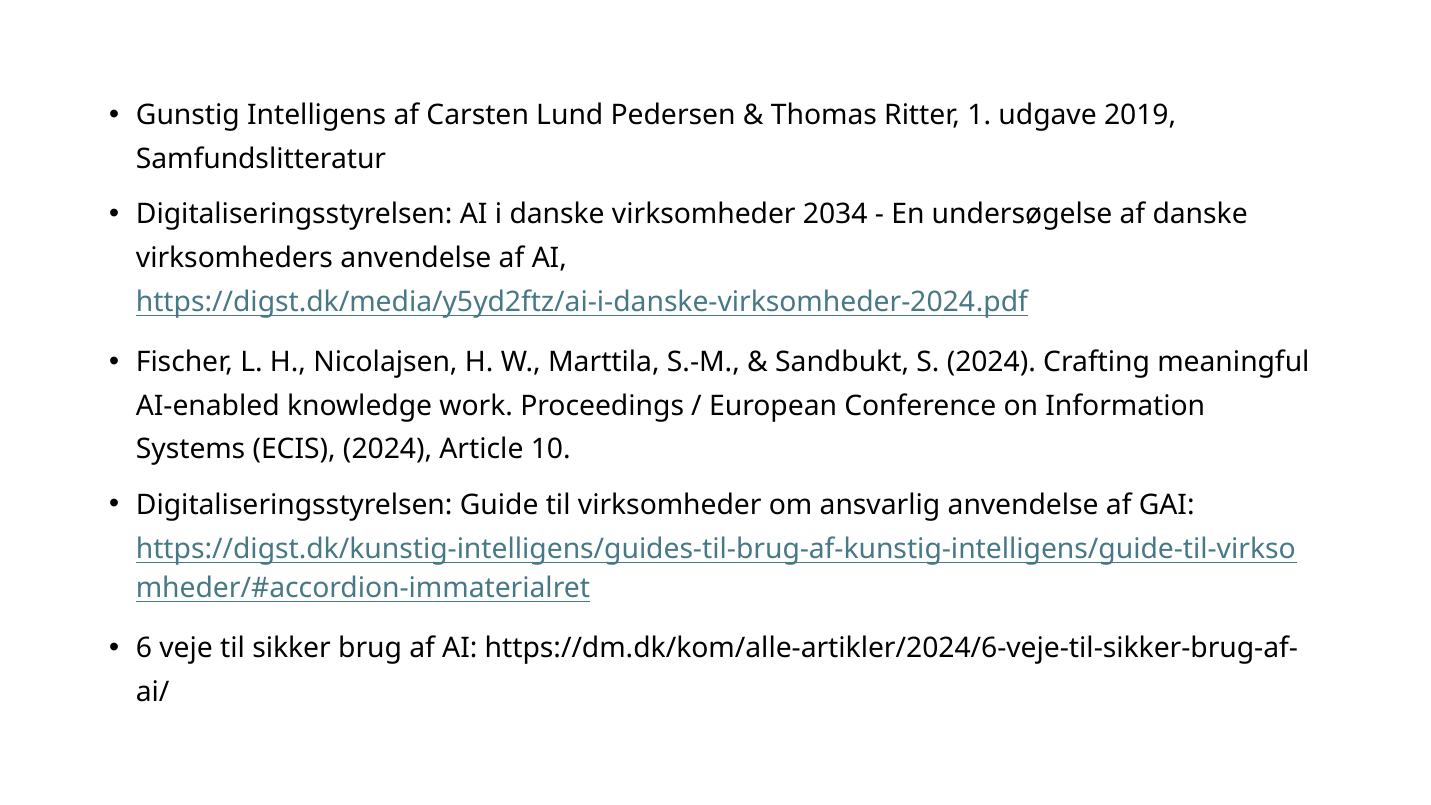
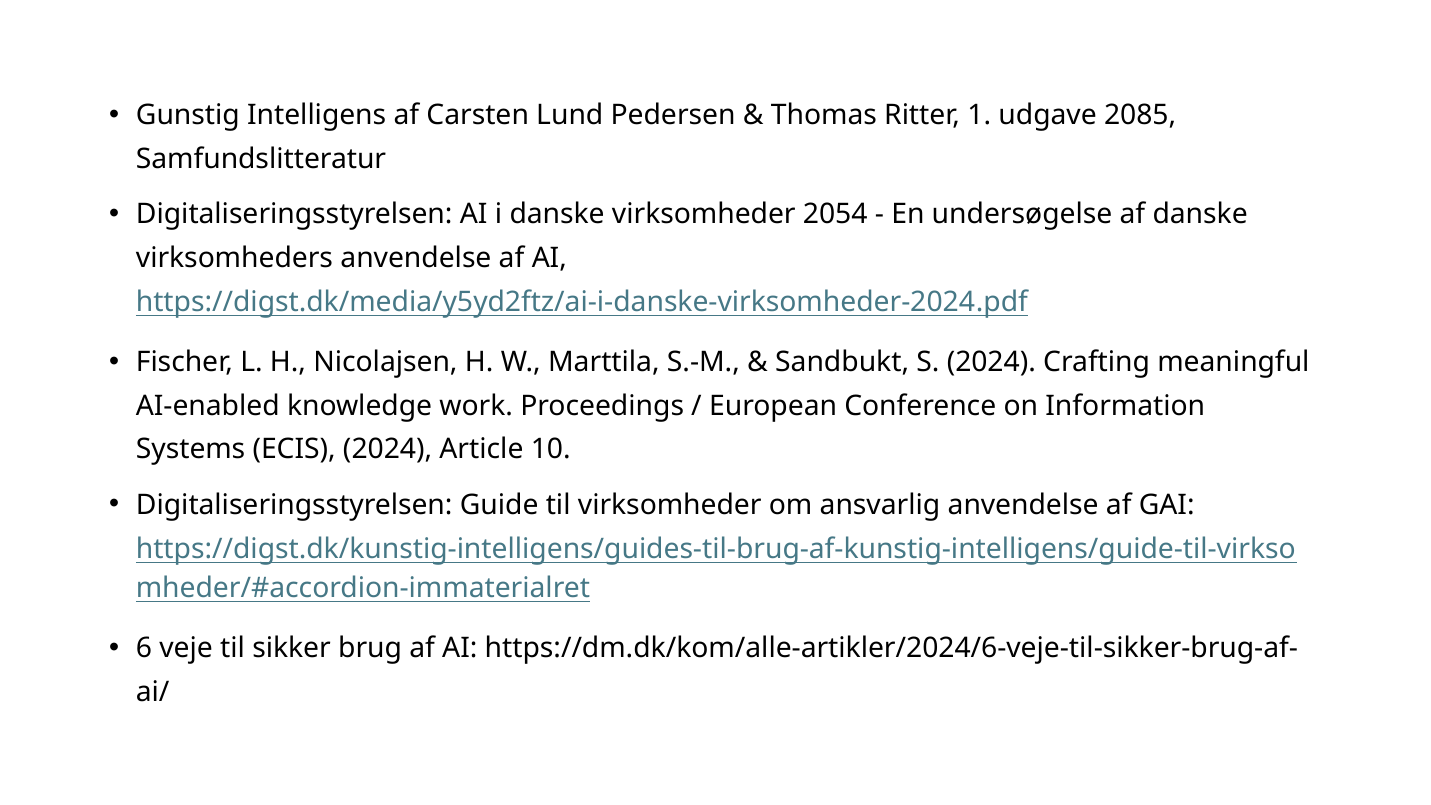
2019: 2019 -> 2085
2034: 2034 -> 2054
